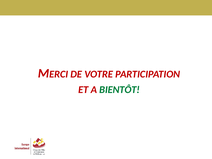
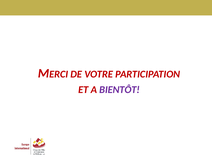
BIENTÔT colour: green -> purple
